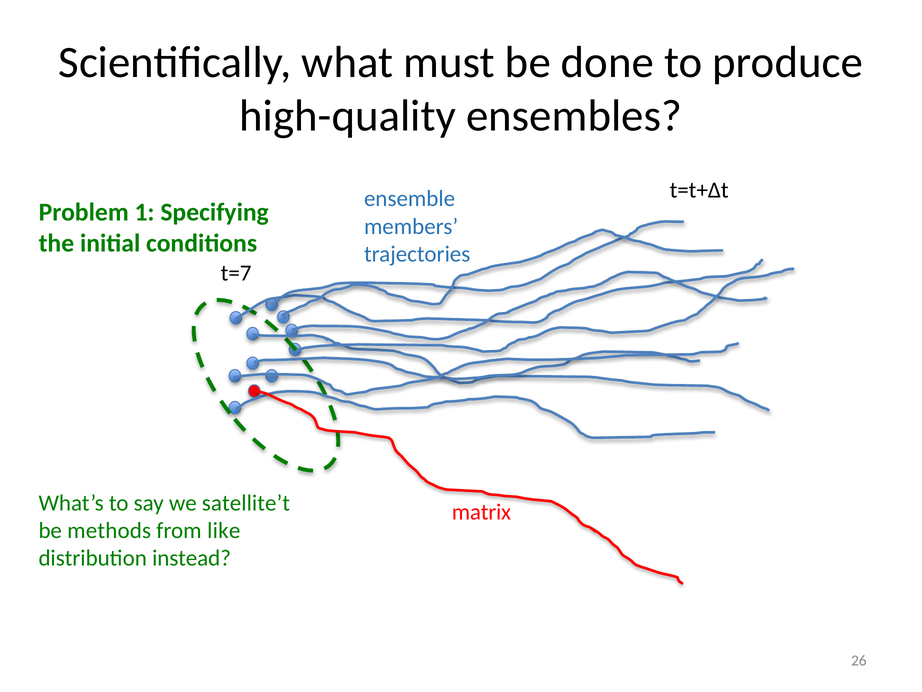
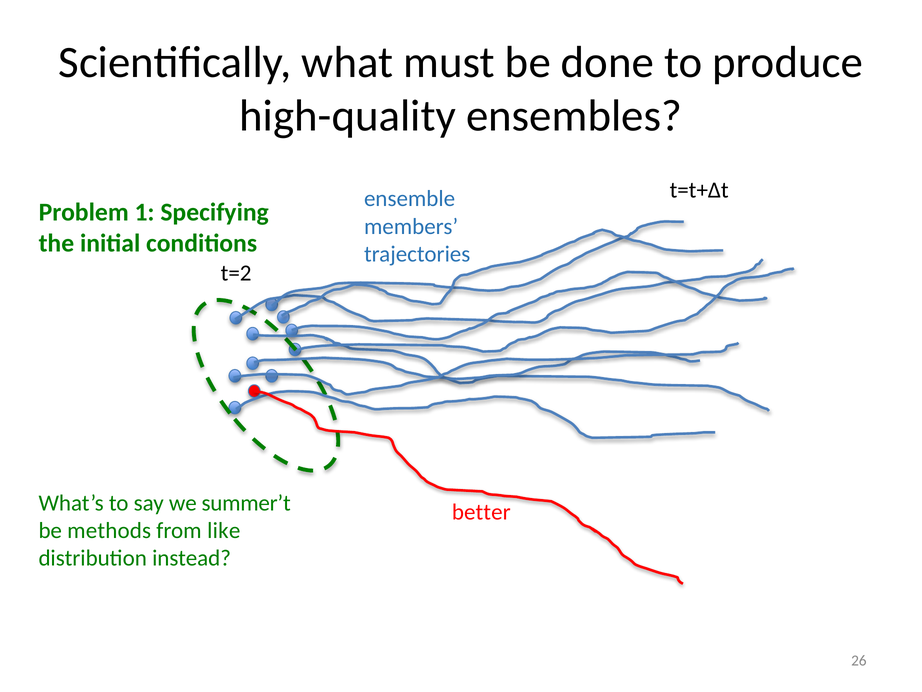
t=7: t=7 -> t=2
satellite’t: satellite’t -> summer’t
matrix: matrix -> better
